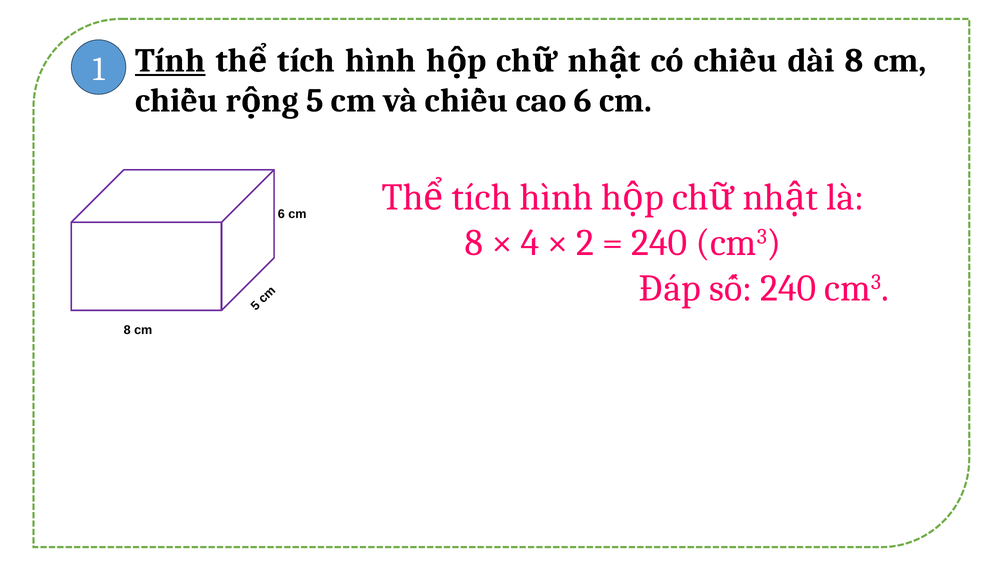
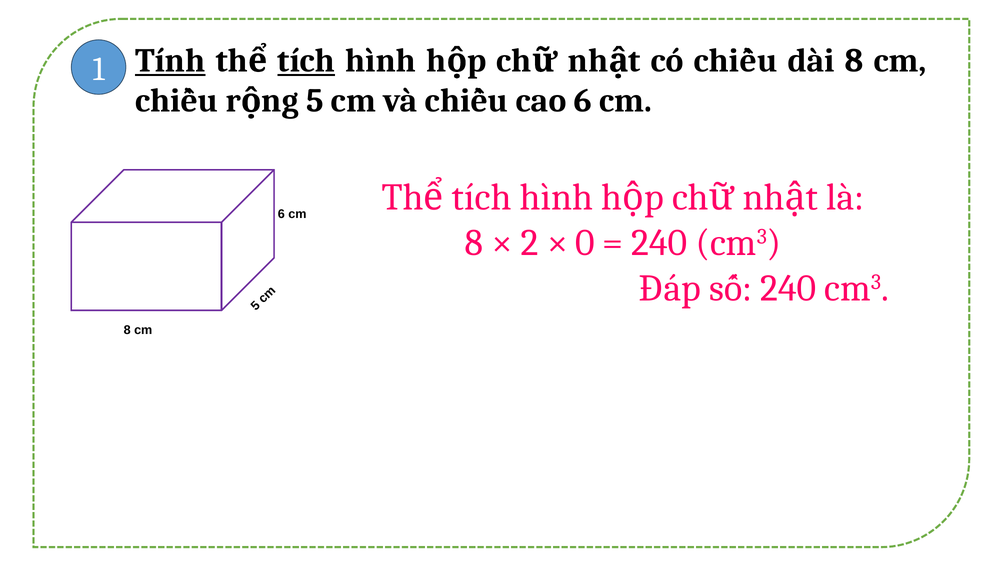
tích at (306, 61) underline: none -> present
4: 4 -> 2
2: 2 -> 0
